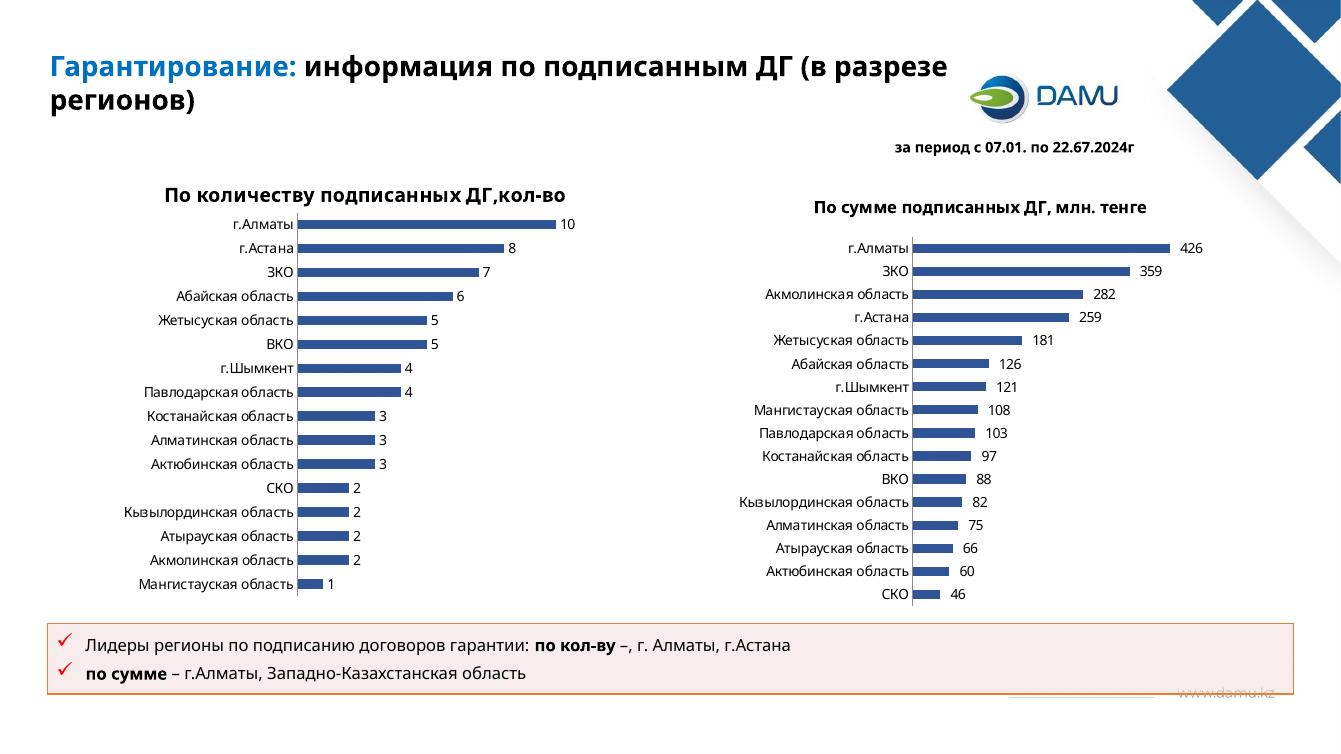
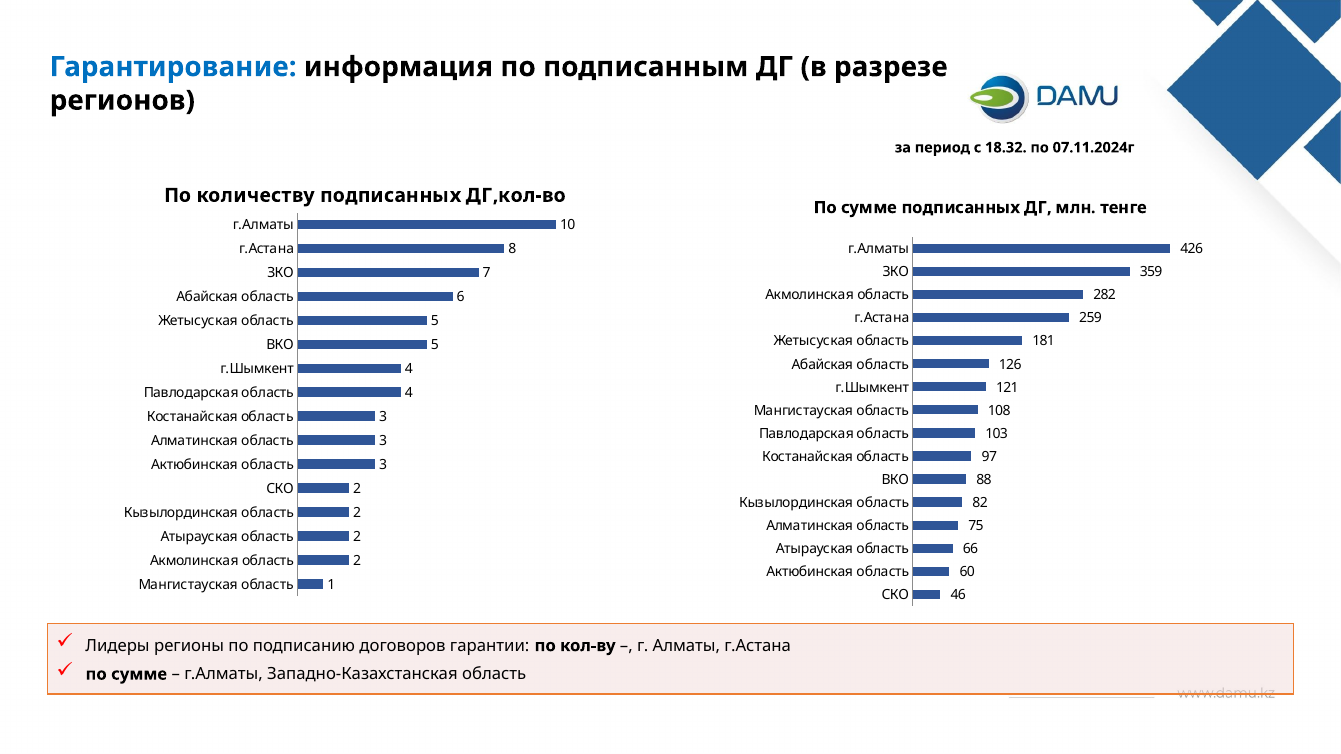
07.01: 07.01 -> 18.32
22.67.2024г: 22.67.2024г -> 07.11.2024г
